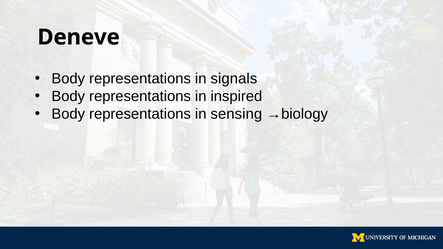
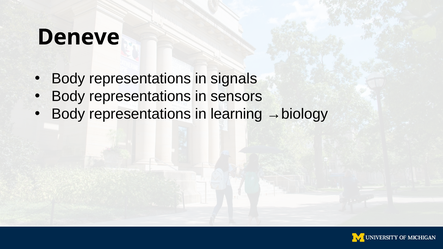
inspired: inspired -> sensors
sensing: sensing -> learning
